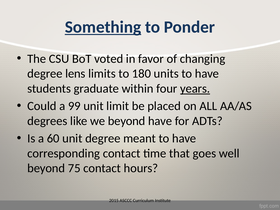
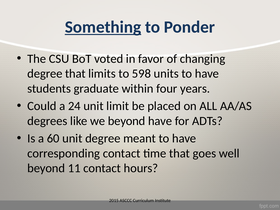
degree lens: lens -> that
180: 180 -> 598
years underline: present -> none
99: 99 -> 24
75: 75 -> 11
